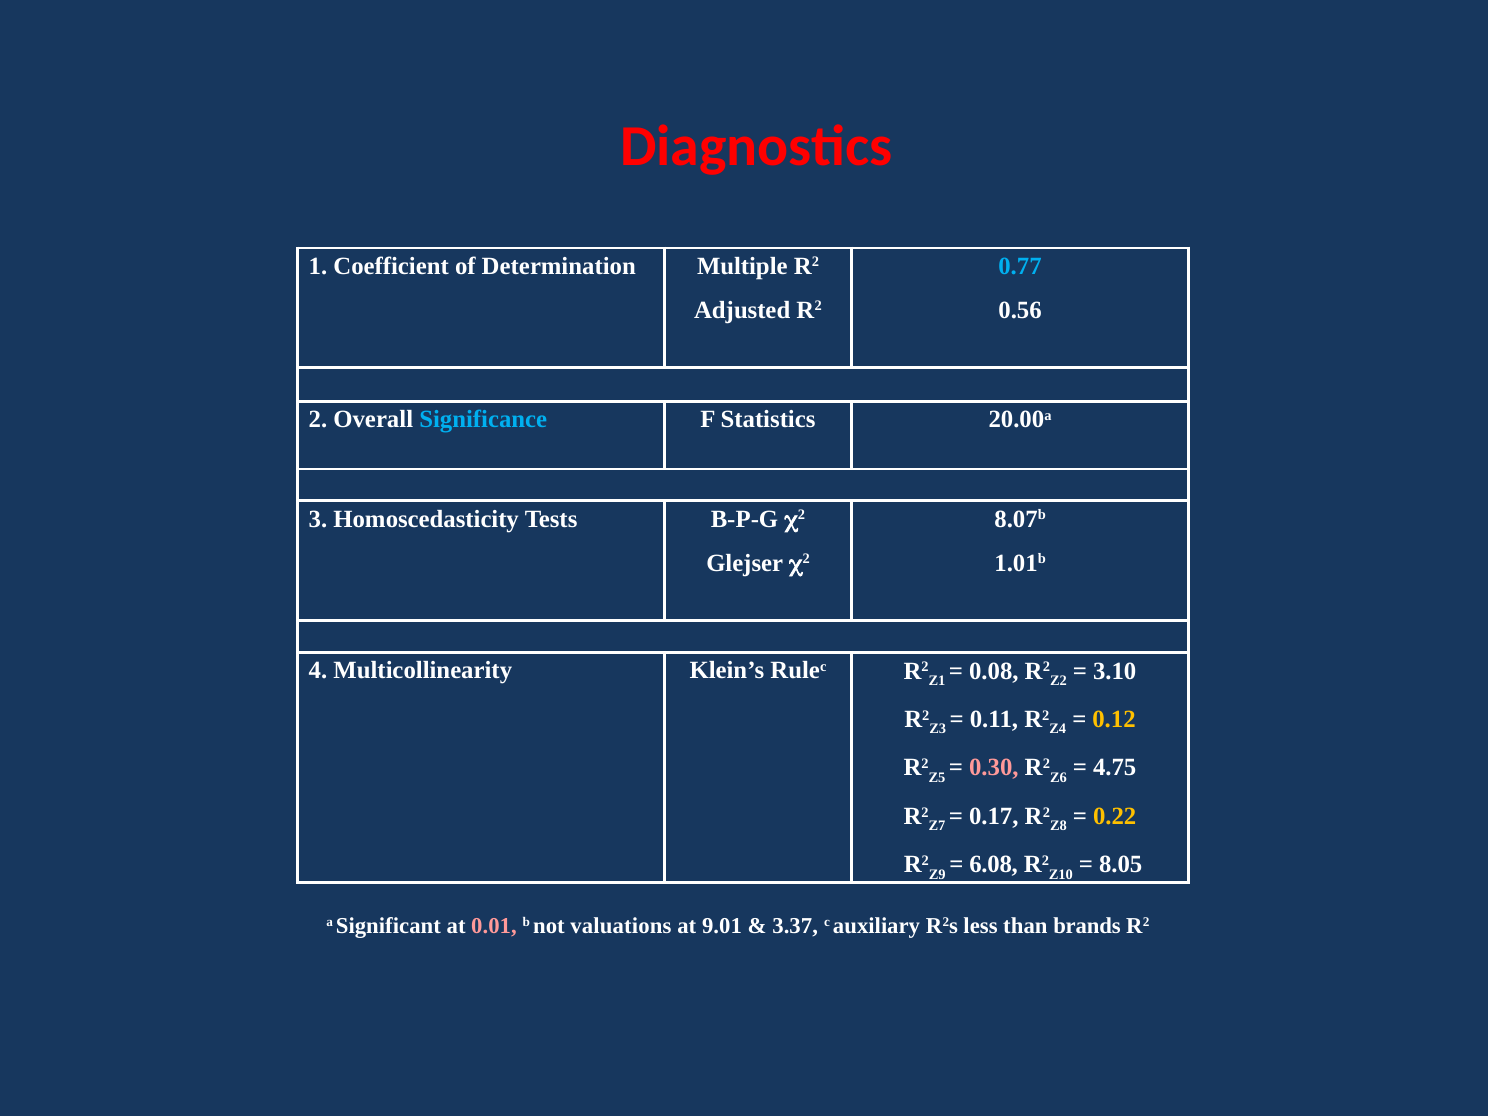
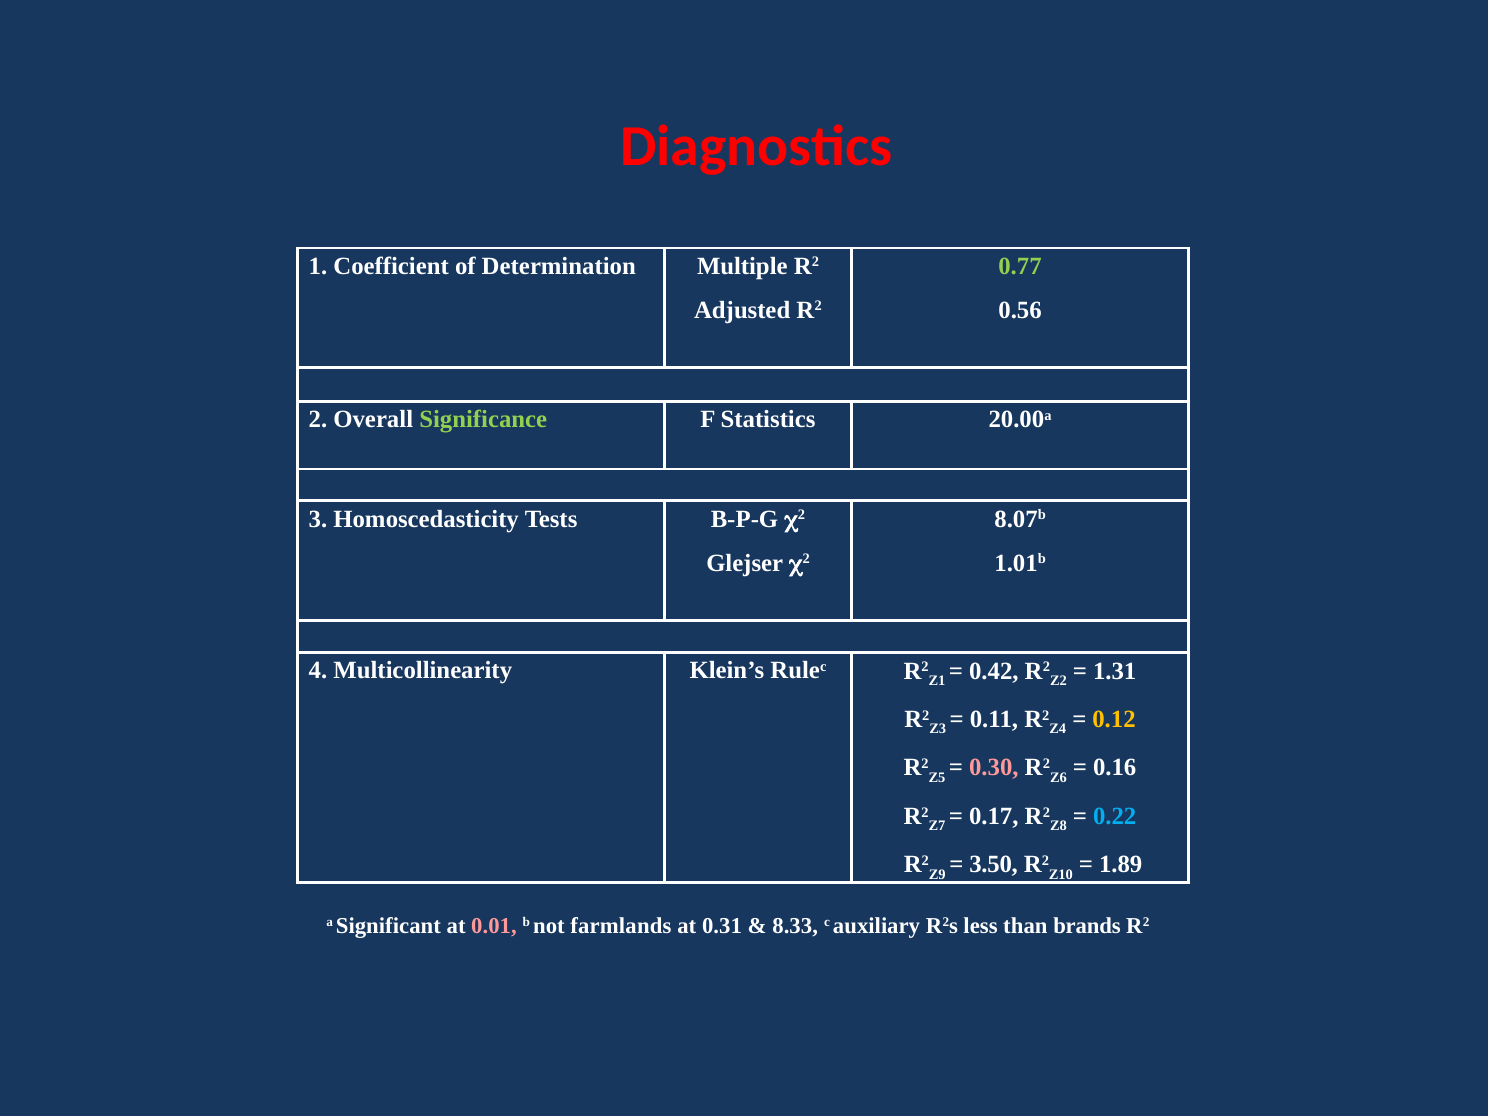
0.77 colour: light blue -> light green
Significance colour: light blue -> light green
0.08: 0.08 -> 0.42
3.10: 3.10 -> 1.31
4.75: 4.75 -> 0.16
0.22 colour: yellow -> light blue
6.08: 6.08 -> 3.50
8.05: 8.05 -> 1.89
valuations: valuations -> farmlands
9.01: 9.01 -> 0.31
3.37: 3.37 -> 8.33
